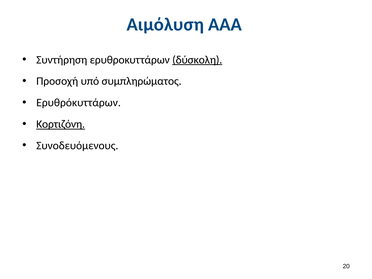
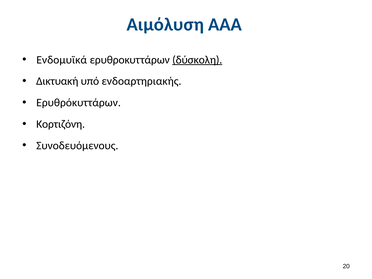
Συντήρηση: Συντήρηση -> Ενδομυϊκά
Προσοχή: Προσοχή -> Δικτυακή
συμπληρώματος: συμπληρώματος -> ενδοαρτηριακής
Κορτιζόνη underline: present -> none
